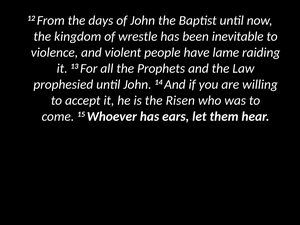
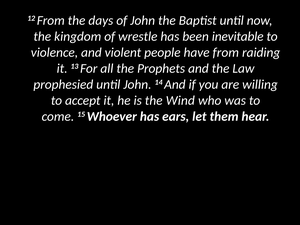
have lame: lame -> from
Risen: Risen -> Wind
